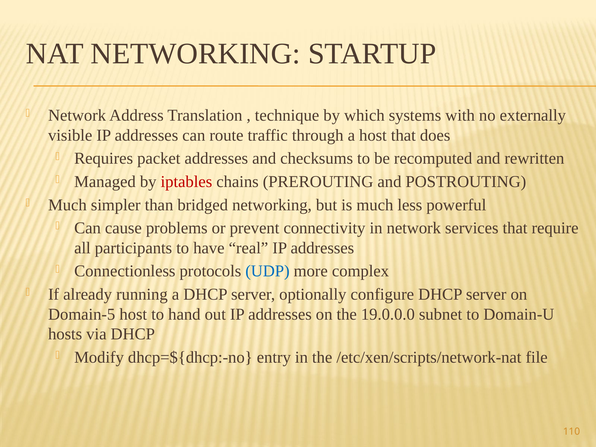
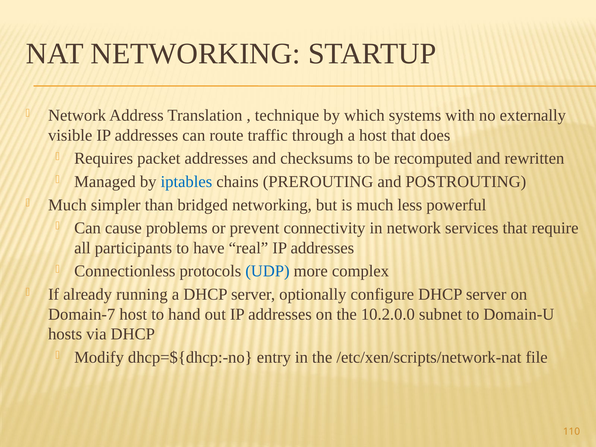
iptables colour: red -> blue
Domain-5: Domain-5 -> Domain-7
19.0.0.0: 19.0.0.0 -> 10.2.0.0
